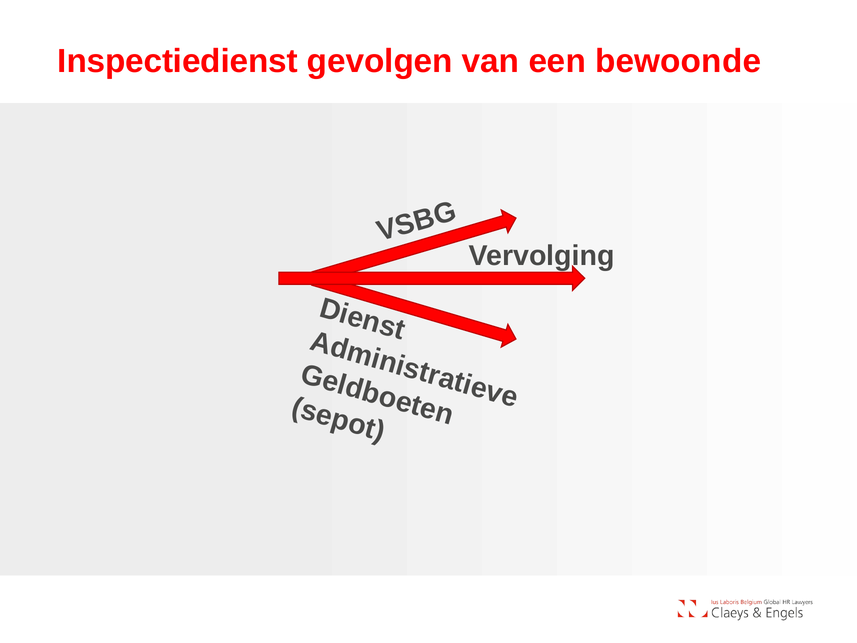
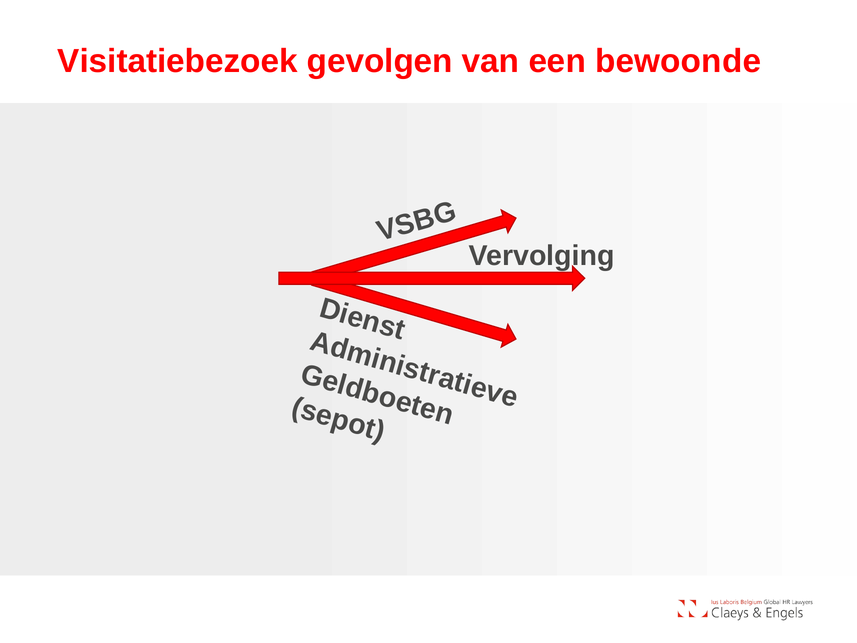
Inspectiedienst: Inspectiedienst -> Visitatiebezoek
